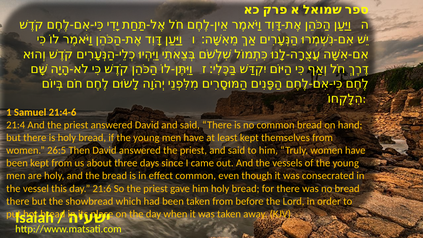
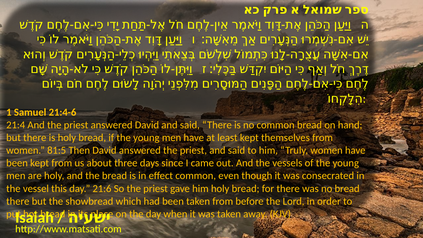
26:5: 26:5 -> 81:5
